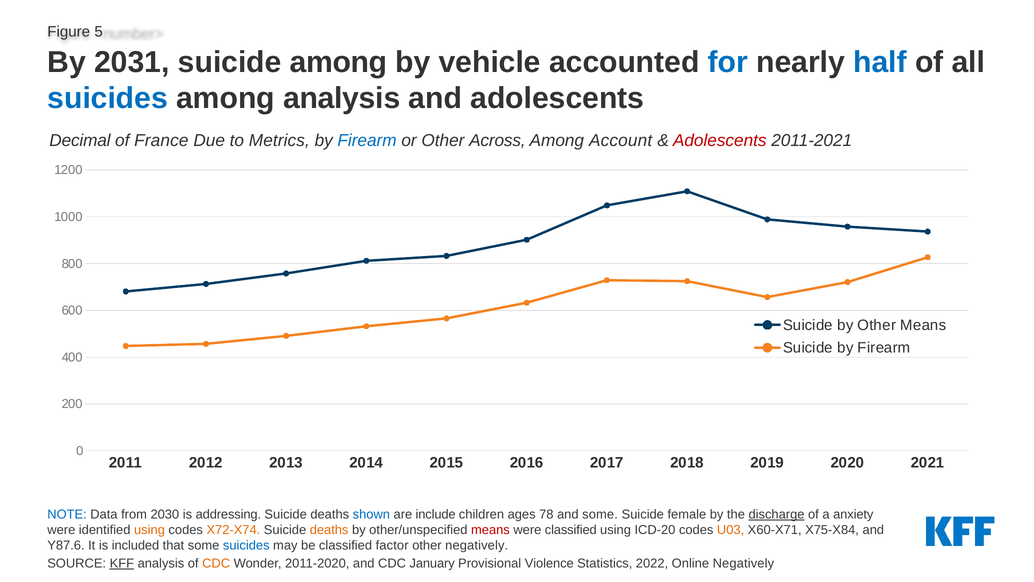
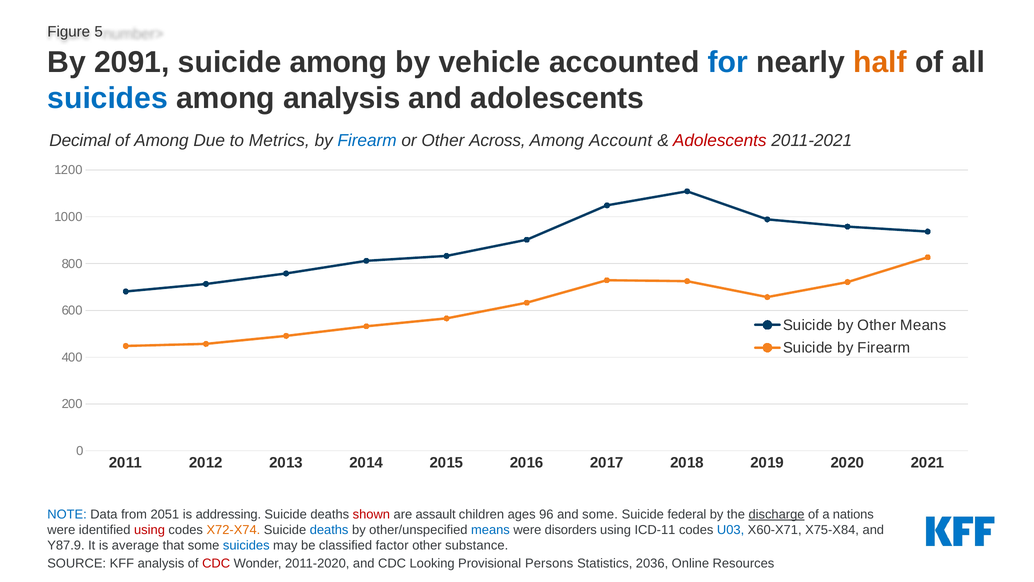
2031: 2031 -> 2091
half colour: blue -> orange
of France: France -> Among
2030: 2030 -> 2051
shown colour: blue -> red
include: include -> assault
78: 78 -> 96
female: female -> federal
anxiety: anxiety -> nations
using at (149, 530) colour: orange -> red
deaths at (329, 530) colour: orange -> blue
means at (490, 530) colour: red -> blue
were classified: classified -> disorders
ICD-20: ICD-20 -> ICD-11
U03 colour: orange -> blue
Y87.6: Y87.6 -> Y87.9
included: included -> average
other negatively: negatively -> substance
KFF underline: present -> none
CDC at (216, 563) colour: orange -> red
January: January -> Looking
Violence: Violence -> Persons
2022: 2022 -> 2036
Online Negatively: Negatively -> Resources
